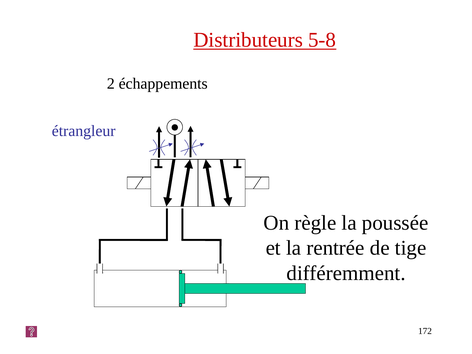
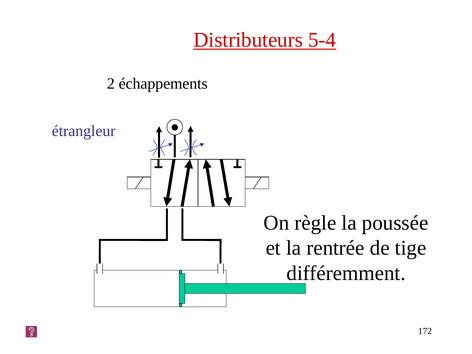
5-8: 5-8 -> 5-4
